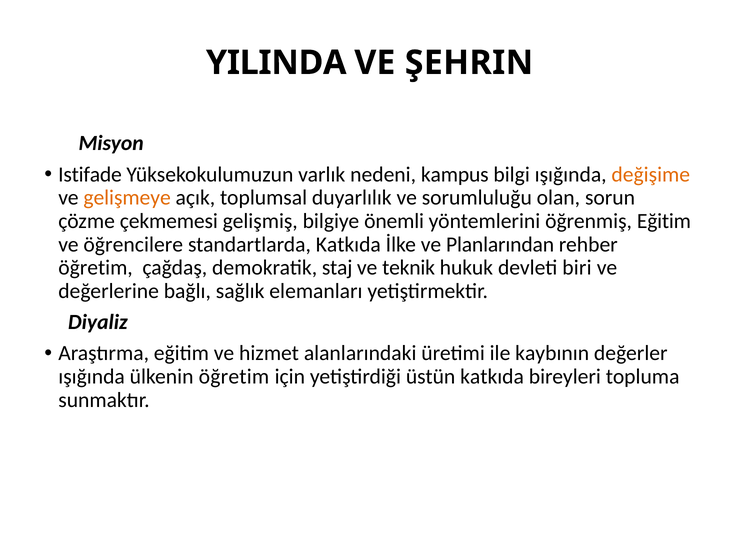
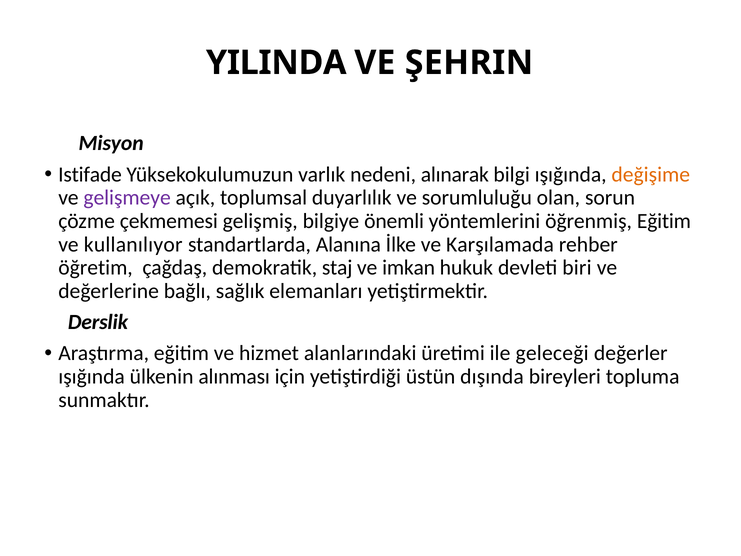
kampus: kampus -> alınarak
gelişmeye colour: orange -> purple
öğrencilere: öğrencilere -> kullanılıyor
standartlarda Katkıda: Katkıda -> Alanına
Planlarından: Planlarından -> Karşılamada
teknik: teknik -> imkan
Diyaliz: Diyaliz -> Derslik
kaybının: kaybının -> geleceği
ülkenin öğretim: öğretim -> alınması
üstün katkıda: katkıda -> dışında
